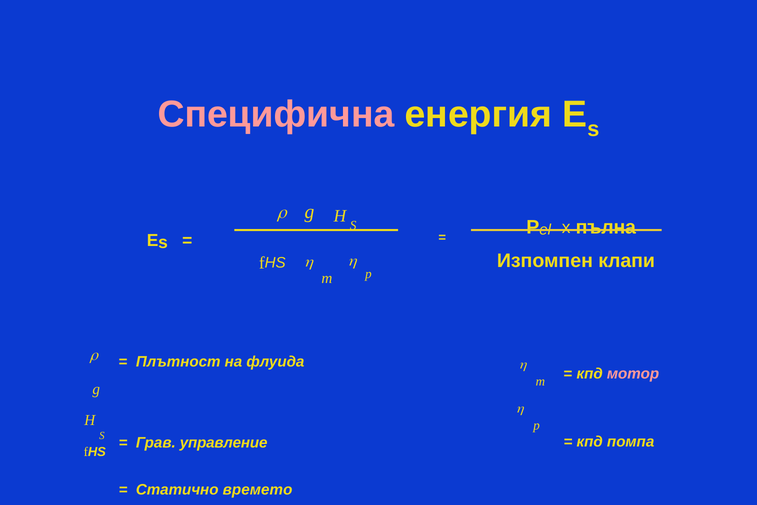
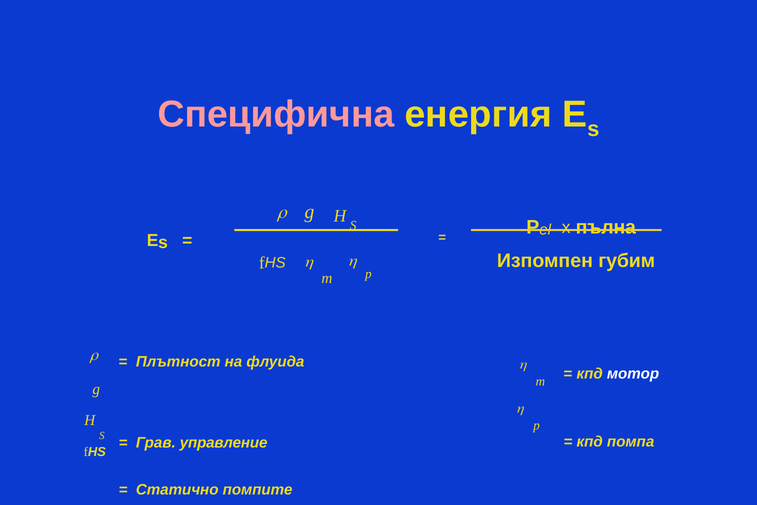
клапи: клапи -> губим
мотор colour: pink -> white
времето: времето -> помпите
